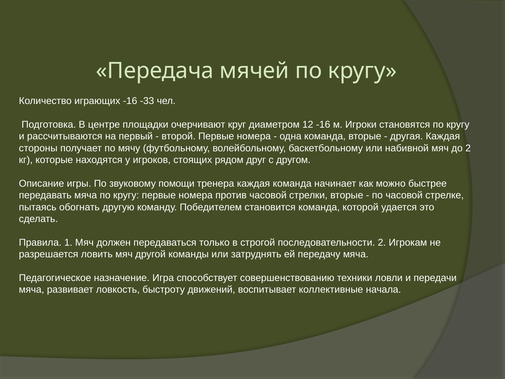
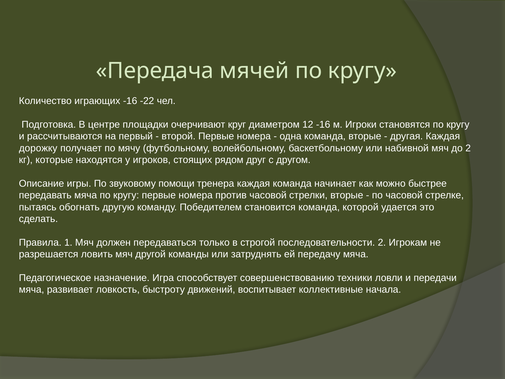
-33: -33 -> -22
стороны: стороны -> дорожку
